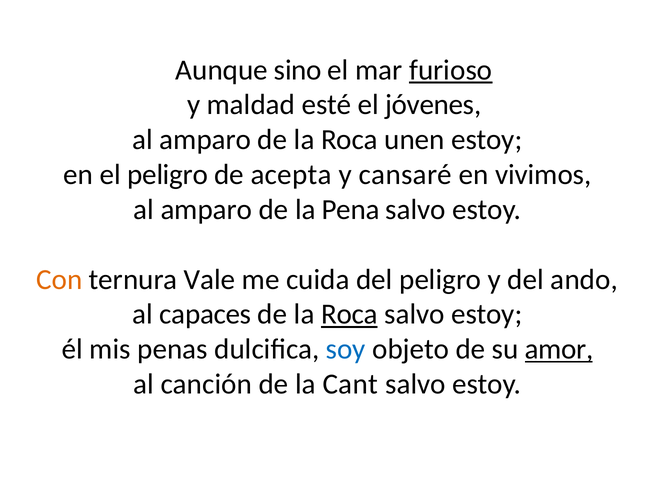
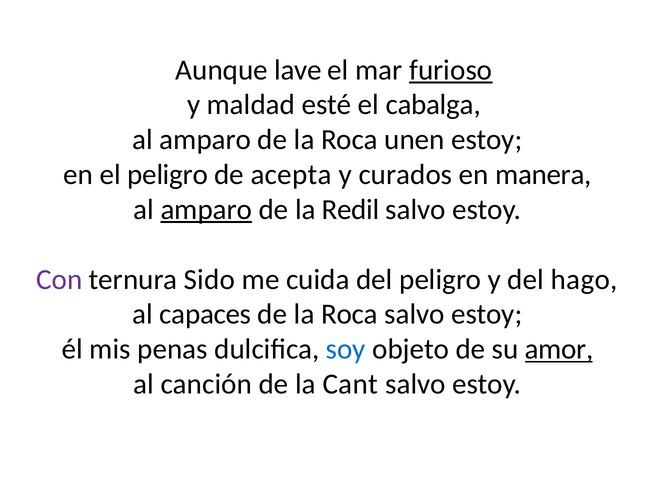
sino: sino -> lave
jóvenes: jóvenes -> cabalga
cansaré: cansaré -> curados
vivimos: vivimos -> manera
amparo at (206, 210) underline: none -> present
Pena: Pena -> Redil
Con colour: orange -> purple
Vale: Vale -> Sido
ando: ando -> hago
Roca at (349, 315) underline: present -> none
